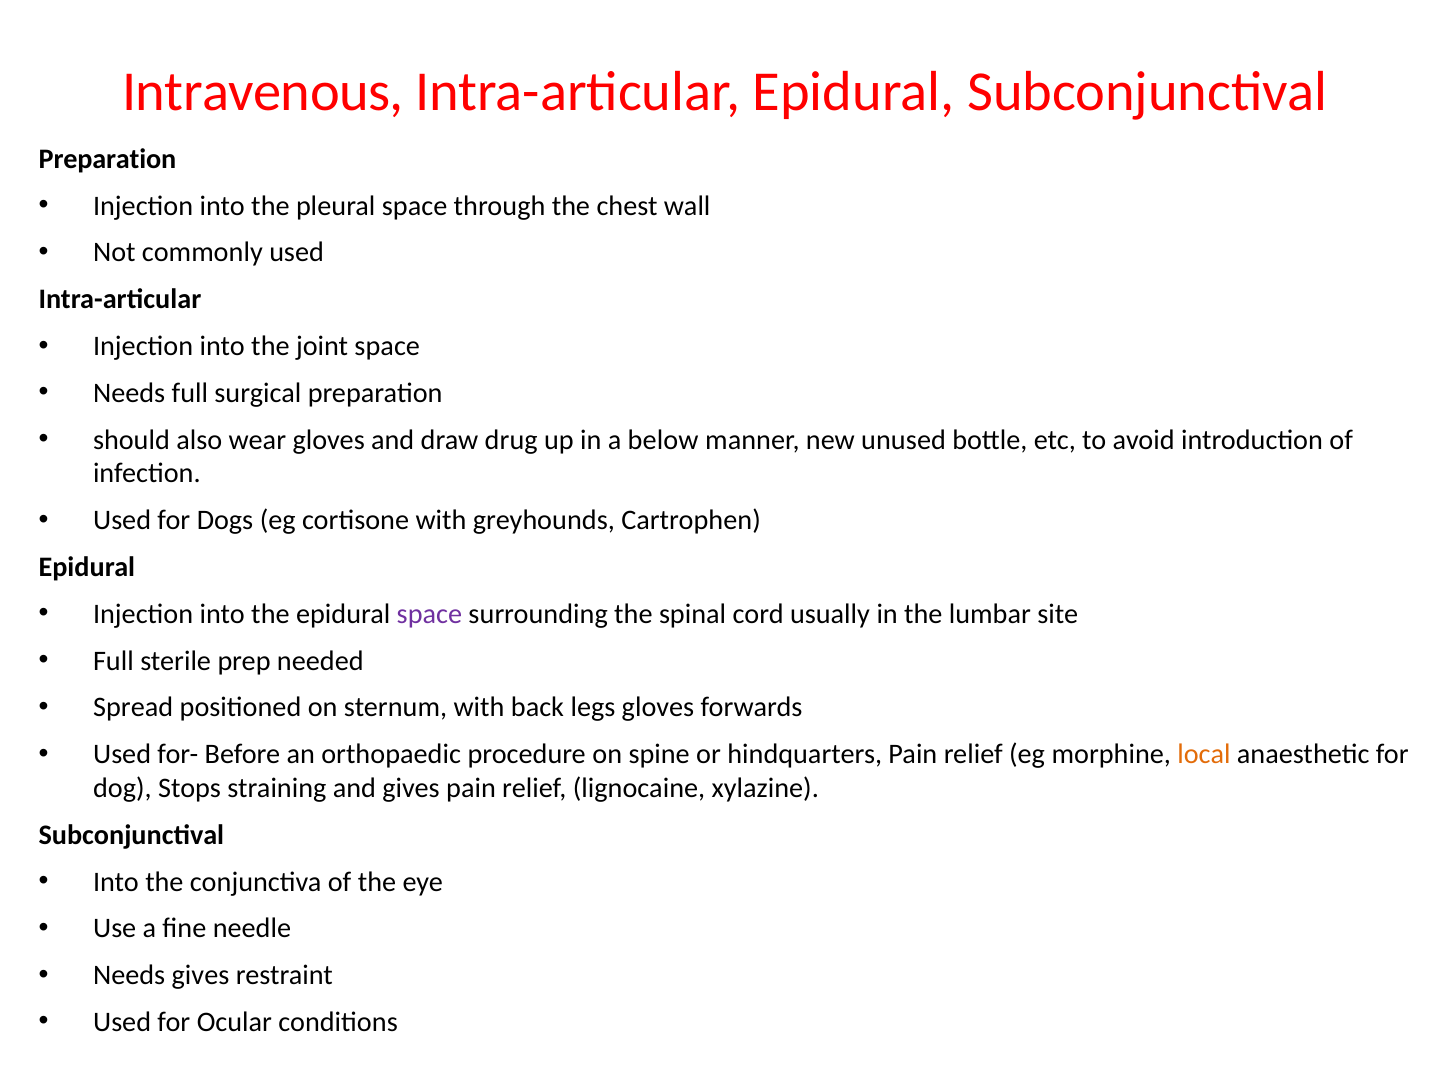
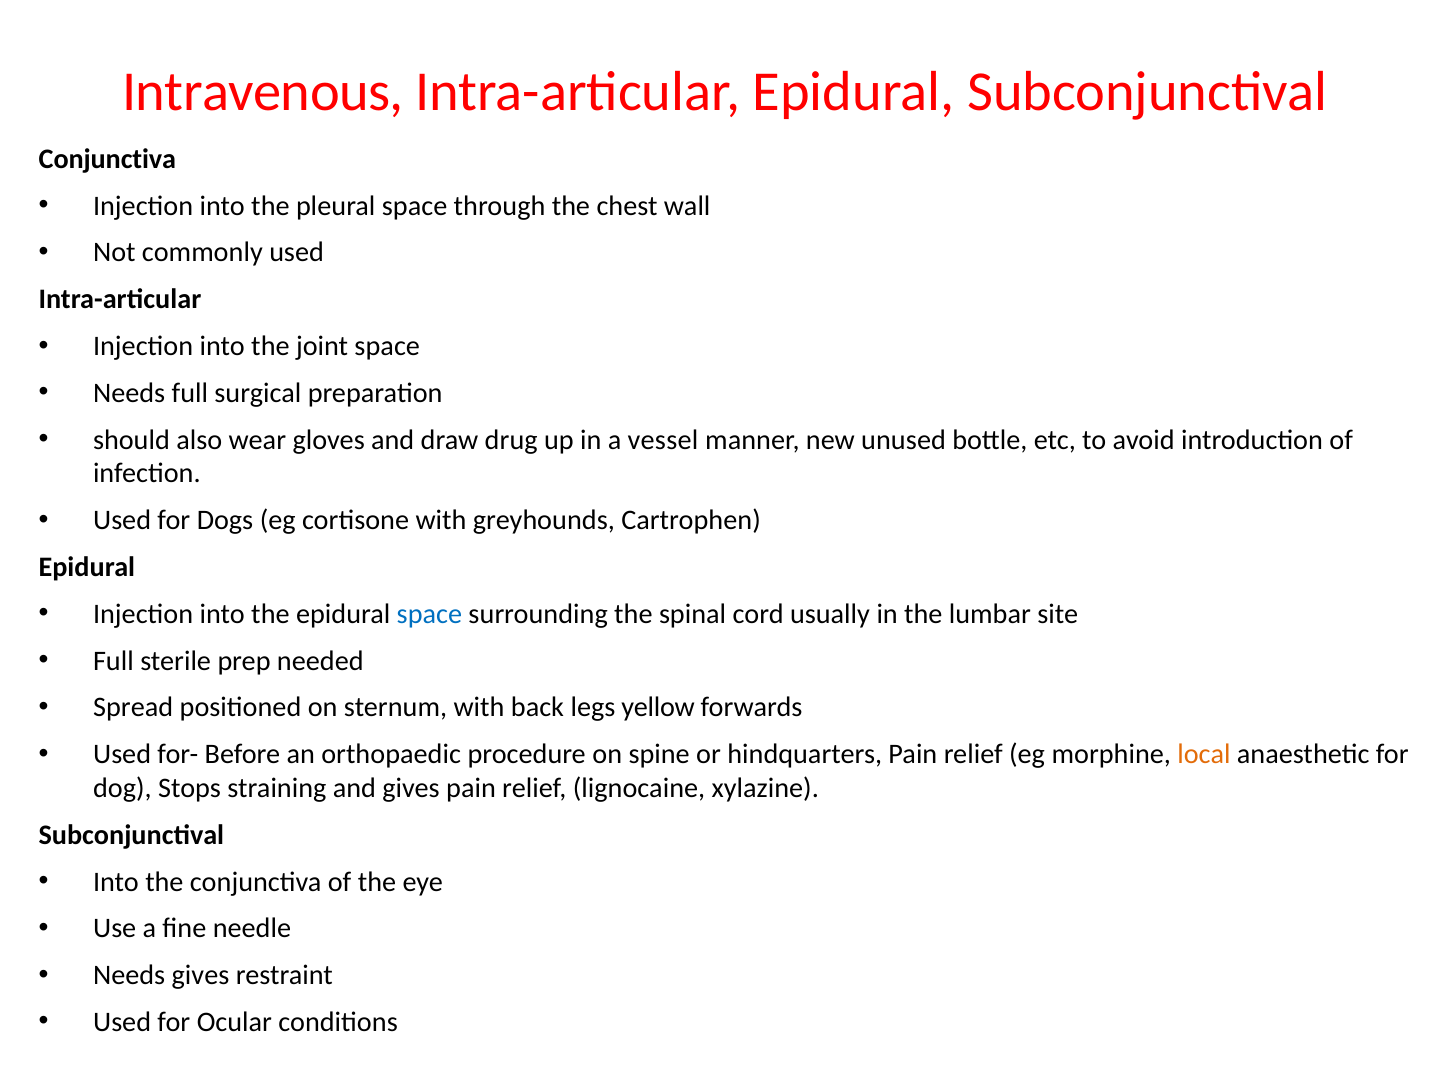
Preparation at (107, 159): Preparation -> Conjunctiva
below: below -> vessel
space at (429, 614) colour: purple -> blue
legs gloves: gloves -> yellow
